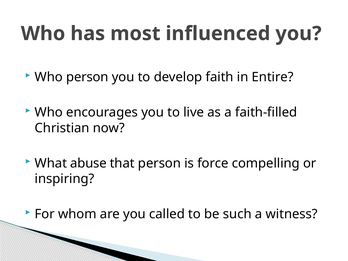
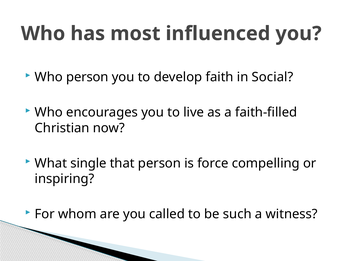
Entire: Entire -> Social
abuse: abuse -> single
